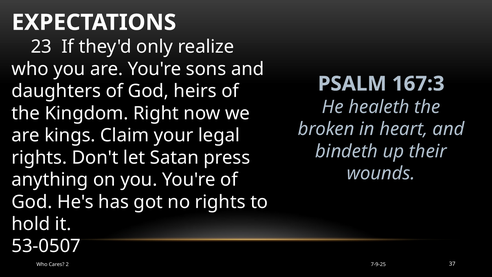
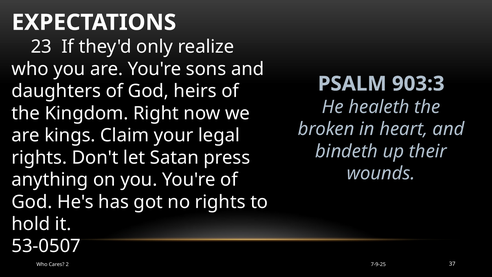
167:3: 167:3 -> 903:3
